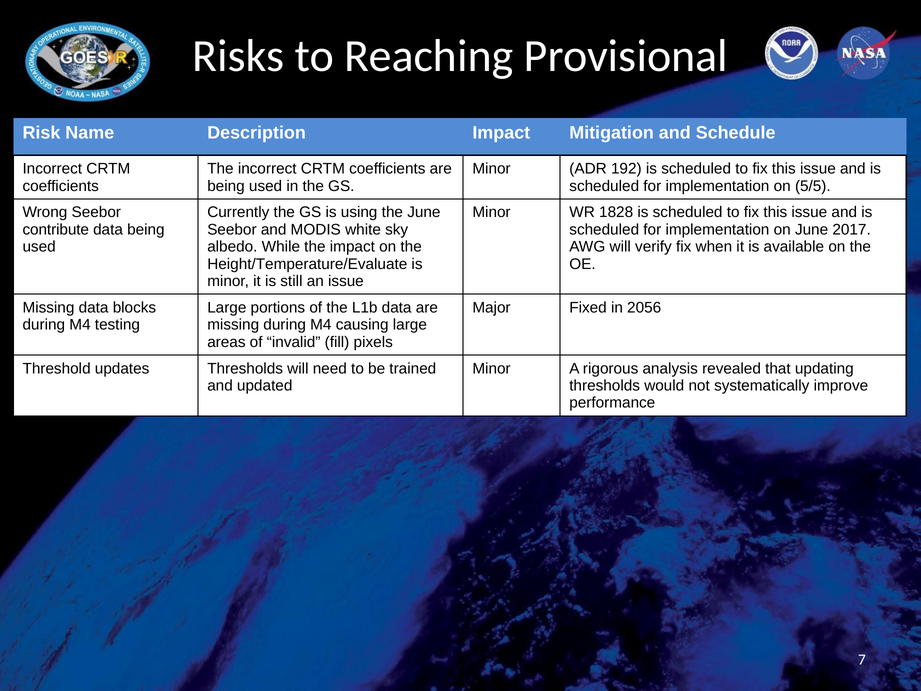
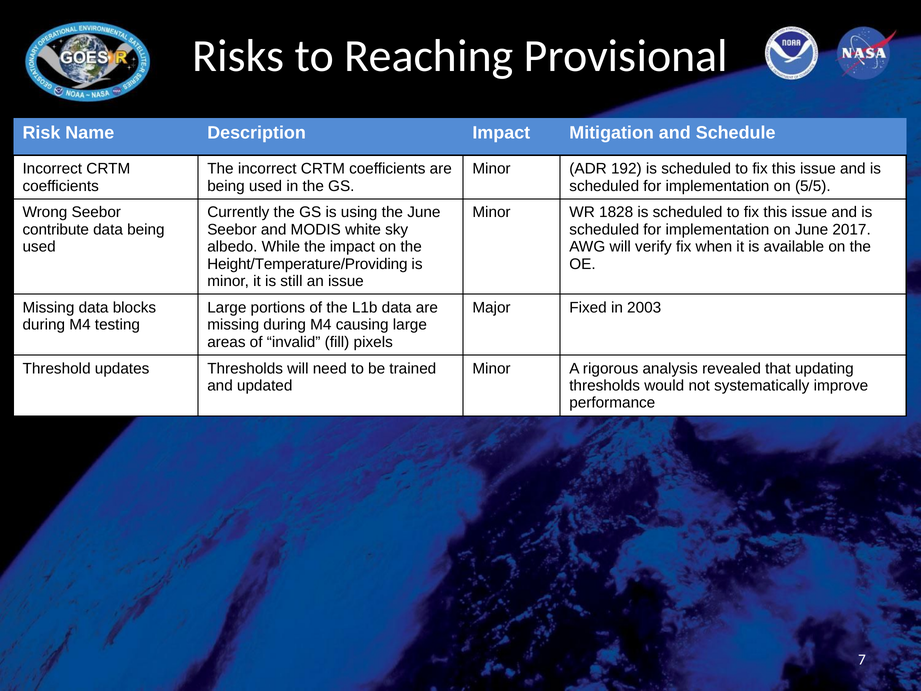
Height/Temperature/Evaluate: Height/Temperature/Evaluate -> Height/Temperature/Providing
2056: 2056 -> 2003
